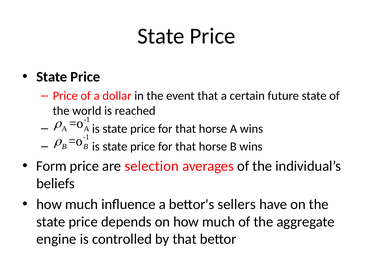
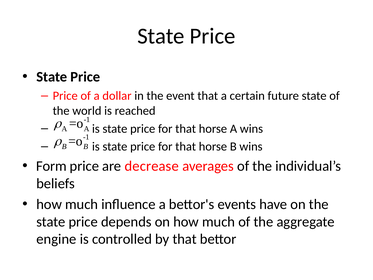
selection: selection -> decrease
sellers: sellers -> events
